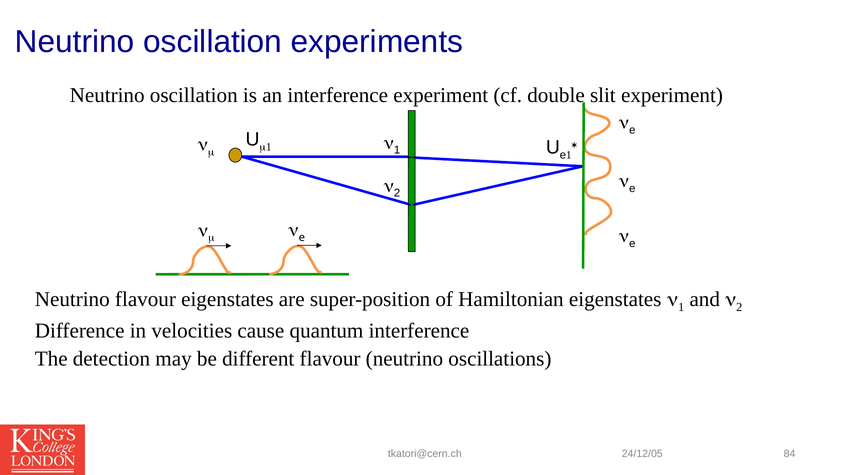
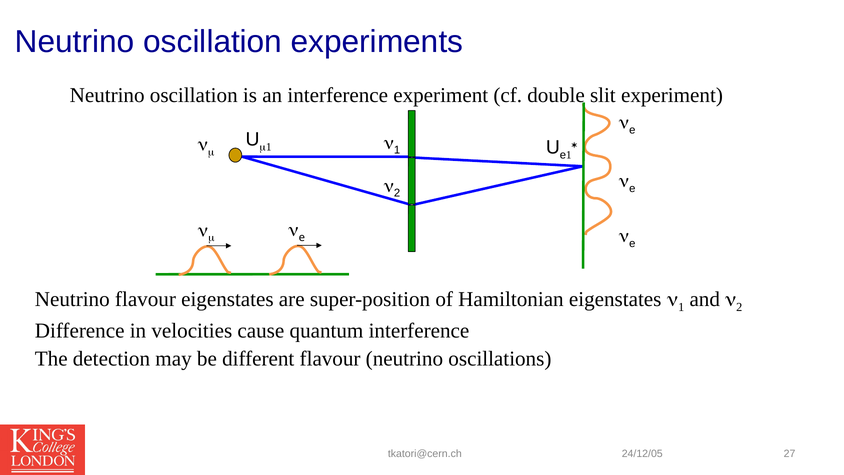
84: 84 -> 27
